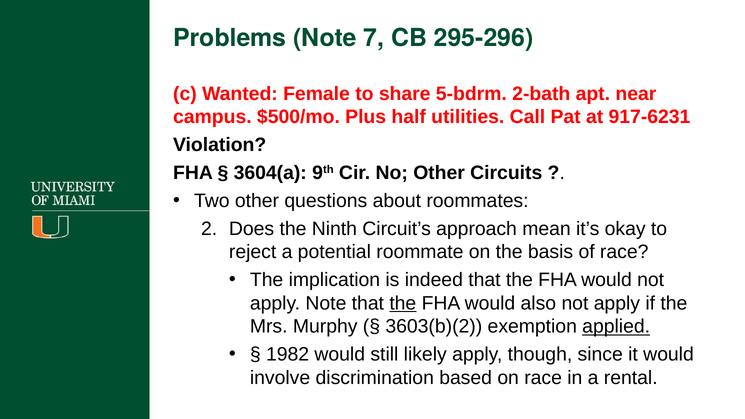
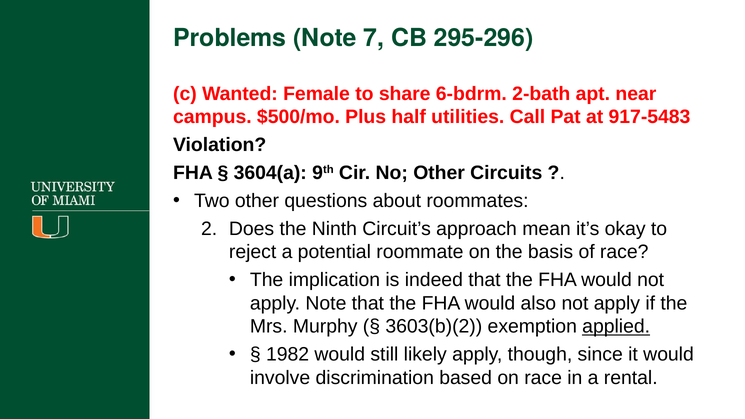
5-bdrm: 5-bdrm -> 6-bdrm
917-6231: 917-6231 -> 917-5483
the at (403, 303) underline: present -> none
